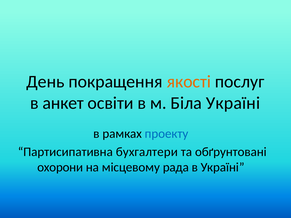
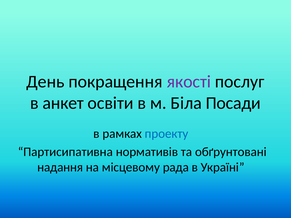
якості colour: orange -> purple
Біла Україні: Україні -> Посади
бухгалтери: бухгалтери -> нормативів
охорони: охорони -> надання
